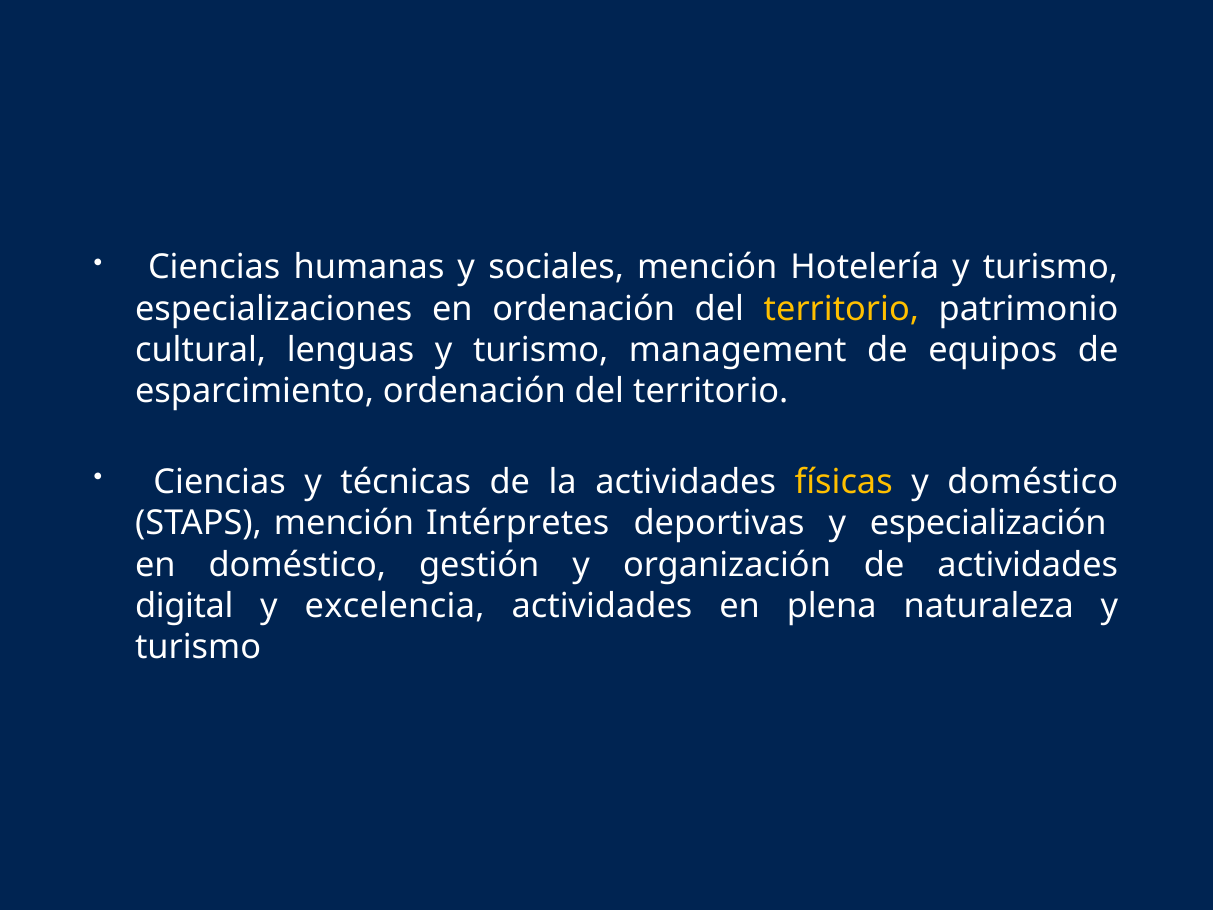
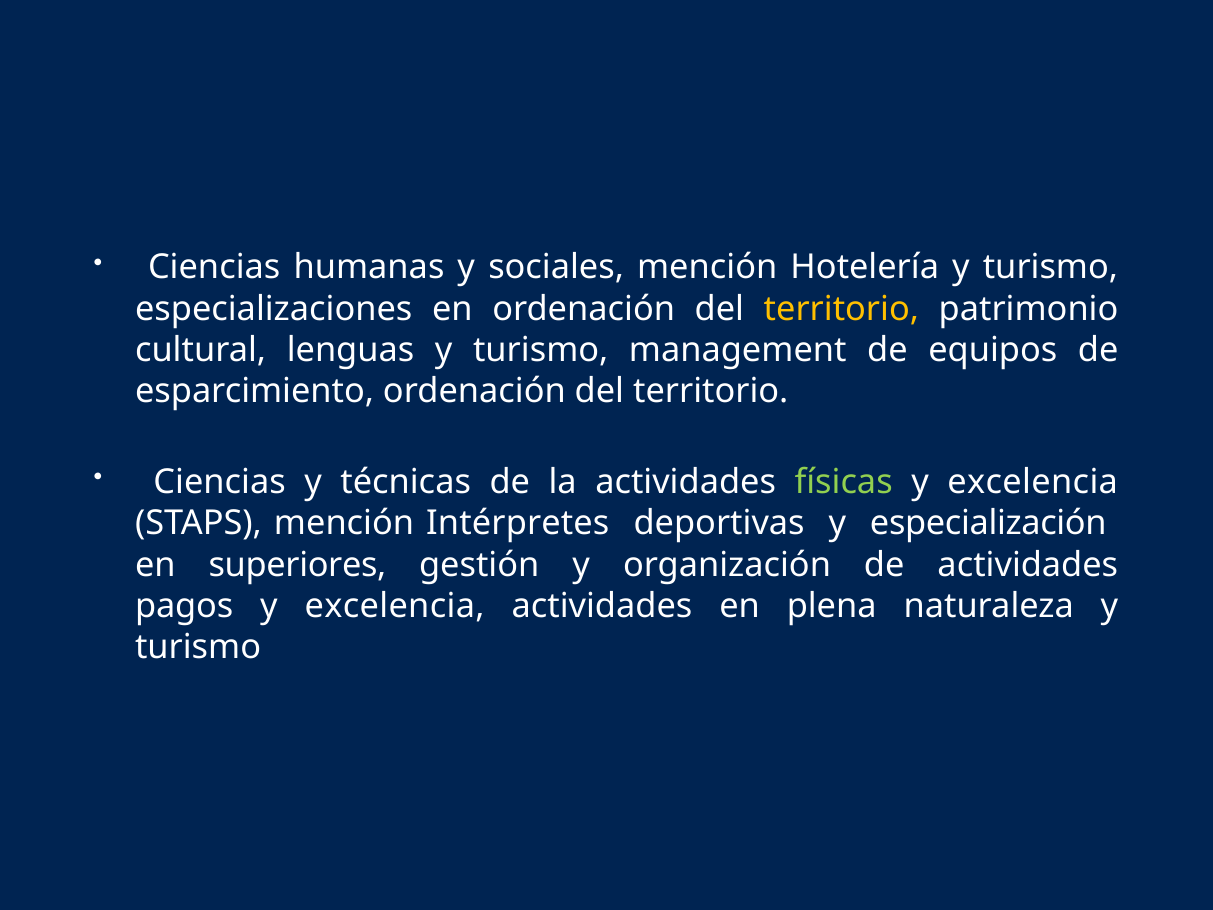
físicas colour: yellow -> light green
doméstico at (1033, 482): doméstico -> excelencia
en doméstico: doméstico -> superiores
digital: digital -> pagos
